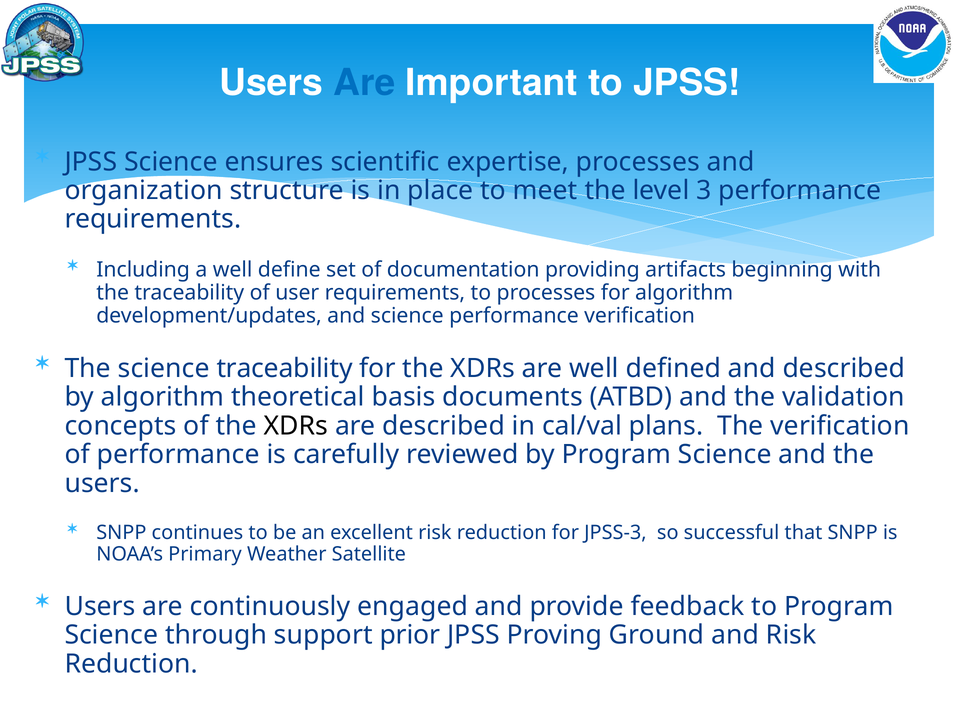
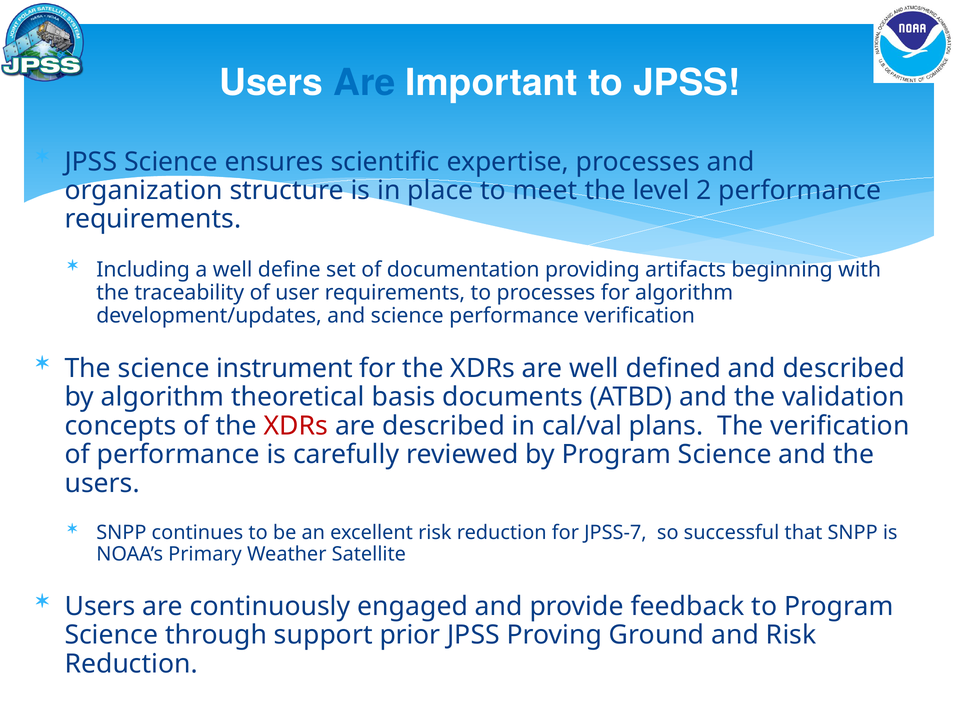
3: 3 -> 2
science traceability: traceability -> instrument
XDRs at (296, 426) colour: black -> red
JPSS-3: JPSS-3 -> JPSS-7
